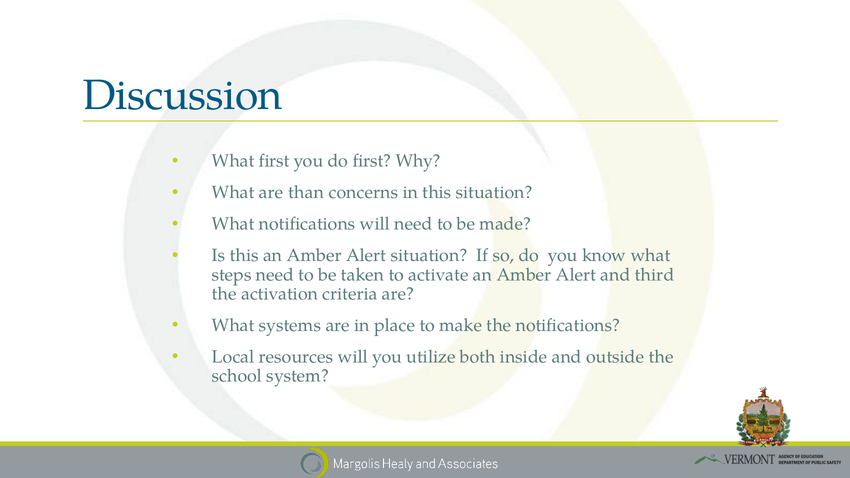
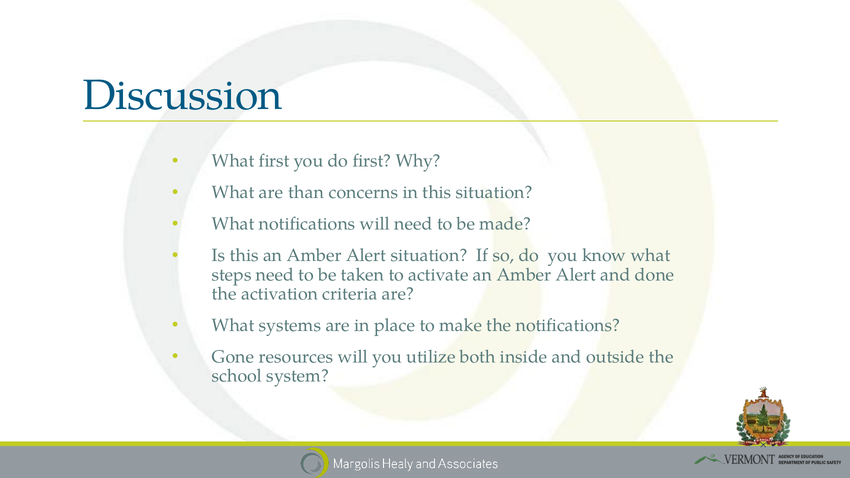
third: third -> done
Local: Local -> Gone
